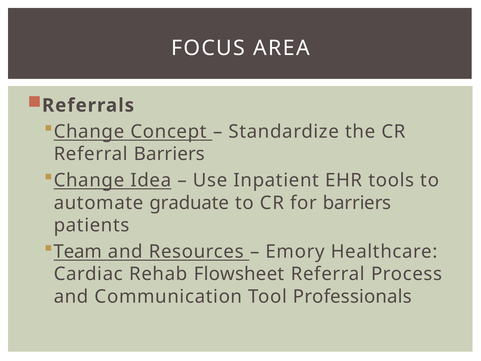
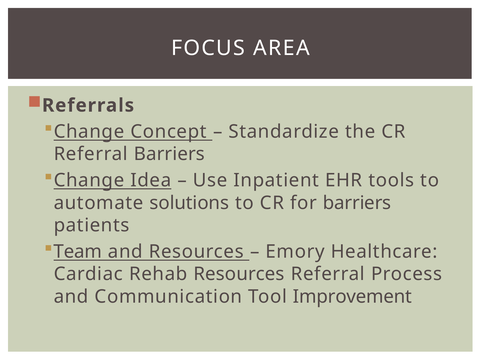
graduate: graduate -> solutions
Rehab Flowsheet: Flowsheet -> Resources
Professionals: Professionals -> Improvement
